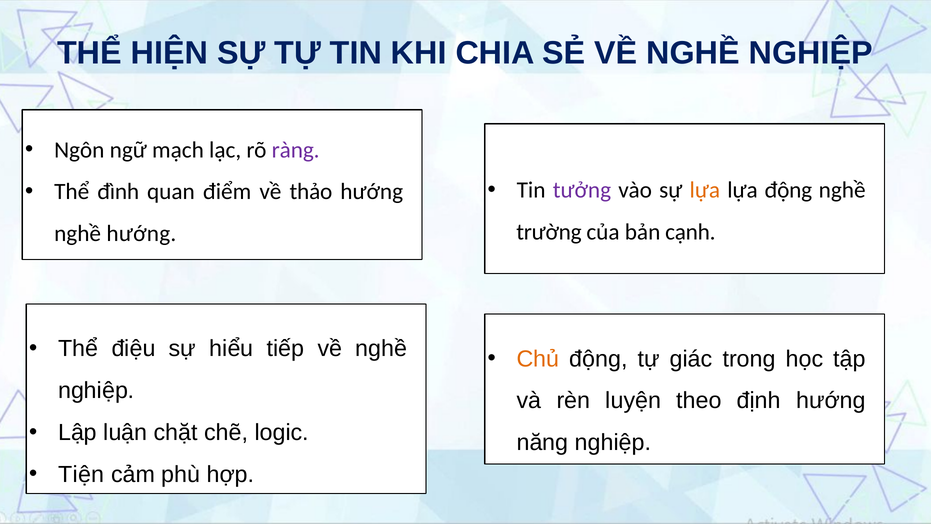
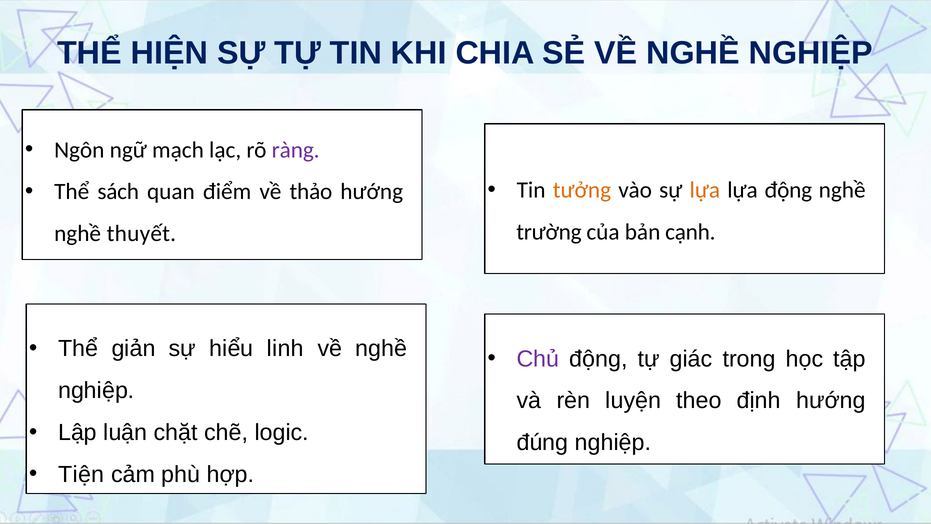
tưởng colour: purple -> orange
đình: đình -> sách
nghề hướng: hướng -> thuyết
điệu: điệu -> giản
tiếp: tiếp -> linh
Chủ colour: orange -> purple
năng: năng -> đúng
